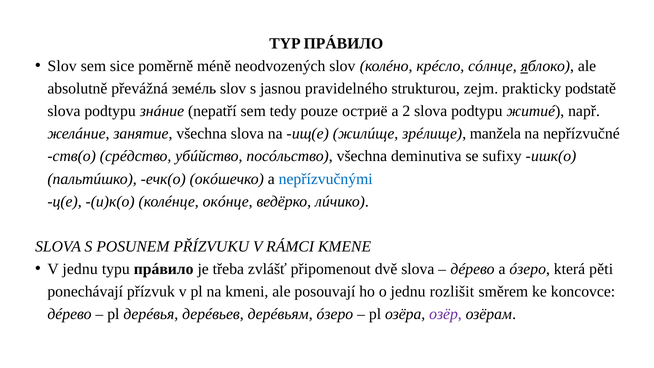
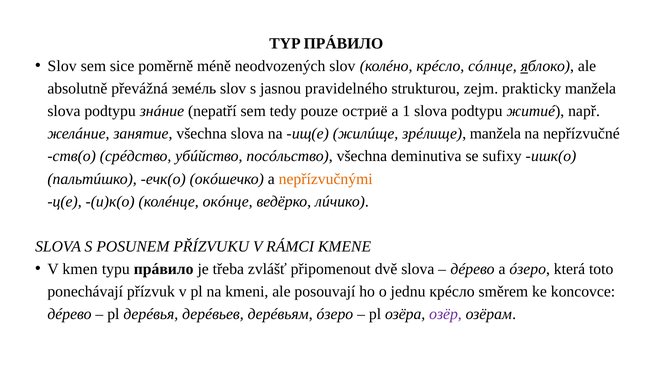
prakticky podstatě: podstatě -> manžela
2: 2 -> 1
nepřízvučnými colour: blue -> orange
V jednu: jednu -> kmen
pěti: pěti -> toto
jednu rozlišit: rozlišit -> крéсло
